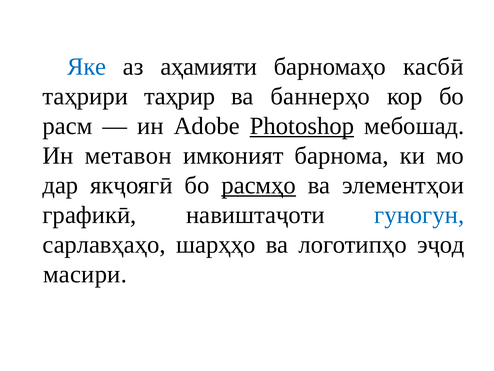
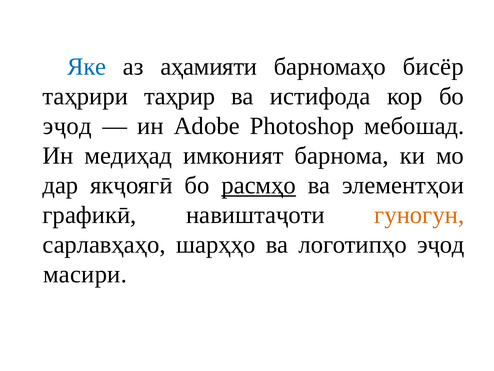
касбӣ: касбӣ -> бисёр
баннерҳо: баннерҳо -> истифода
расм at (67, 126): расм -> эҷод
Photoshop underline: present -> none
метавон: метавон -> медиҳад
гуногун colour: blue -> orange
